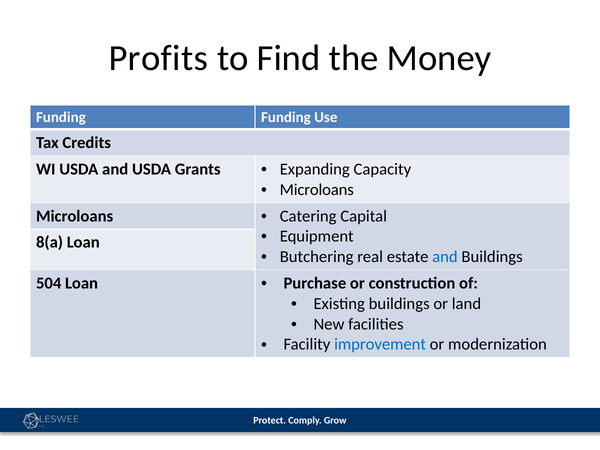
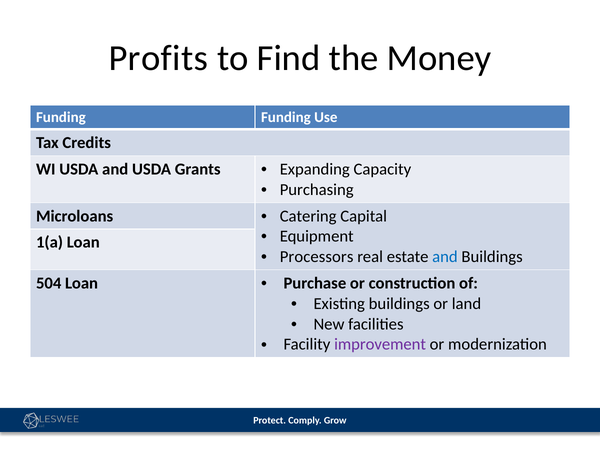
Microloans at (317, 190): Microloans -> Purchasing
8(a: 8(a -> 1(a
Butchering: Butchering -> Processors
improvement colour: blue -> purple
